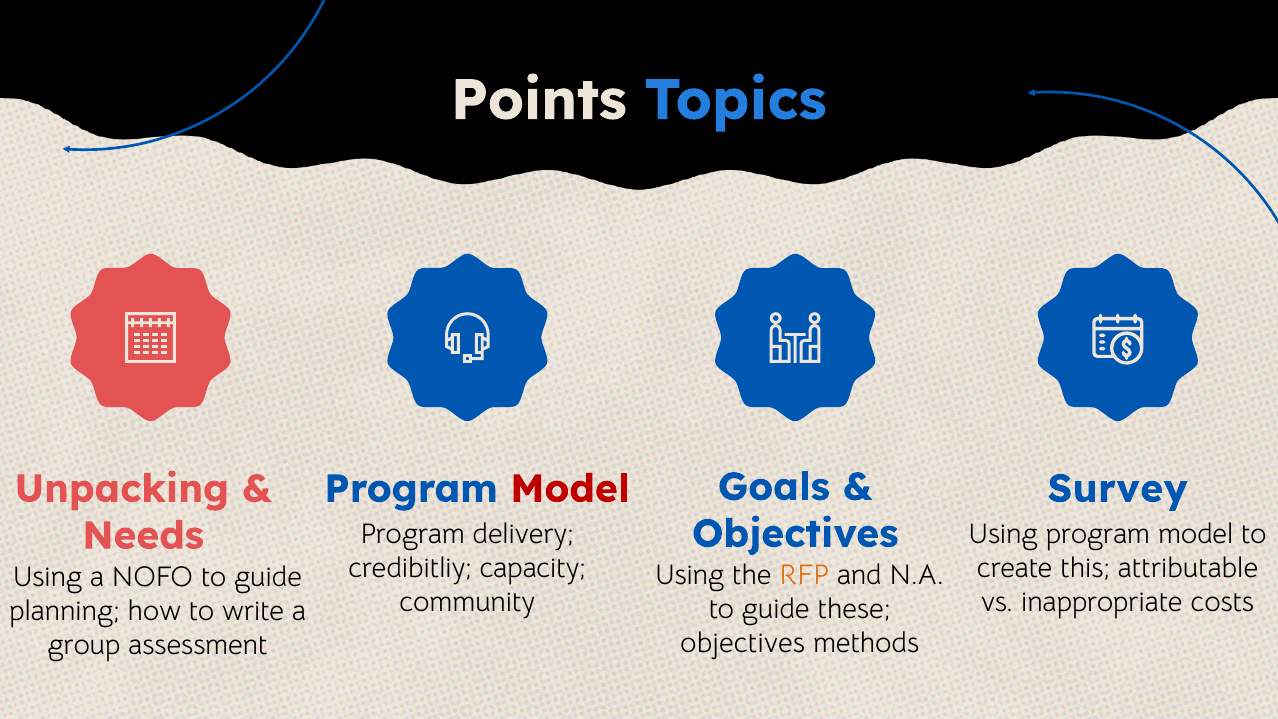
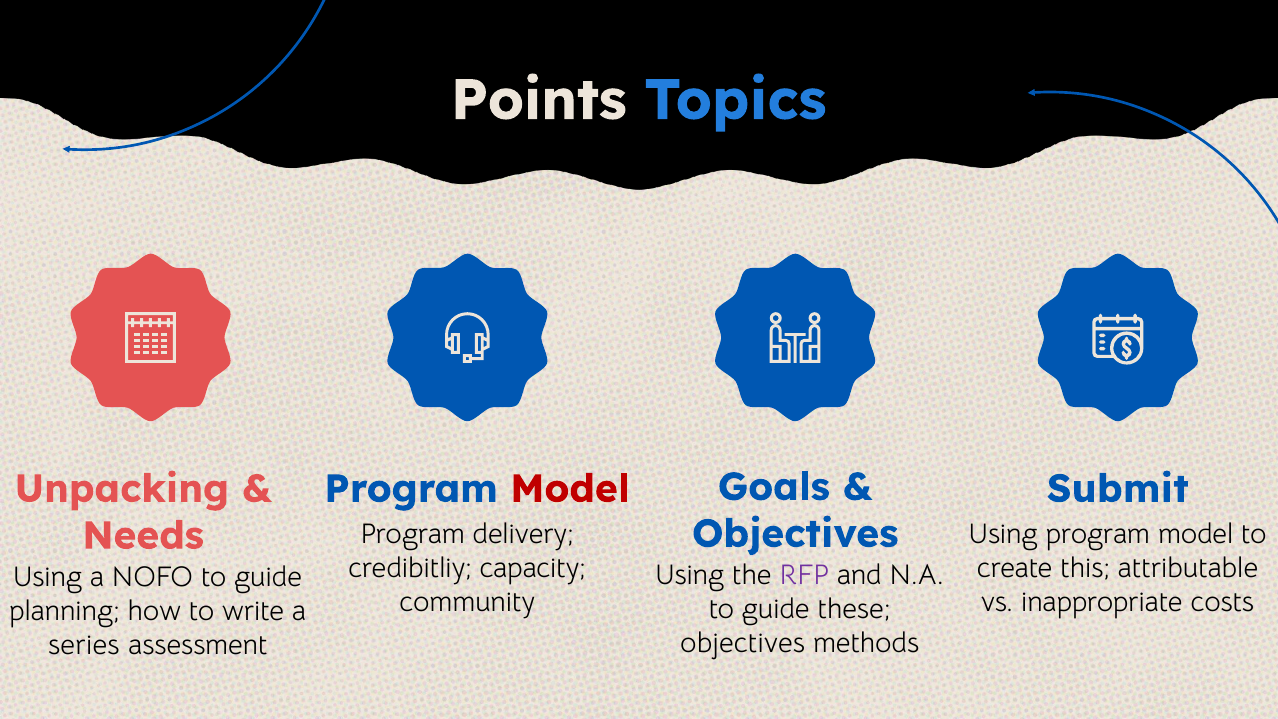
Survey: Survey -> Submit
RFP colour: orange -> purple
group: group -> series
